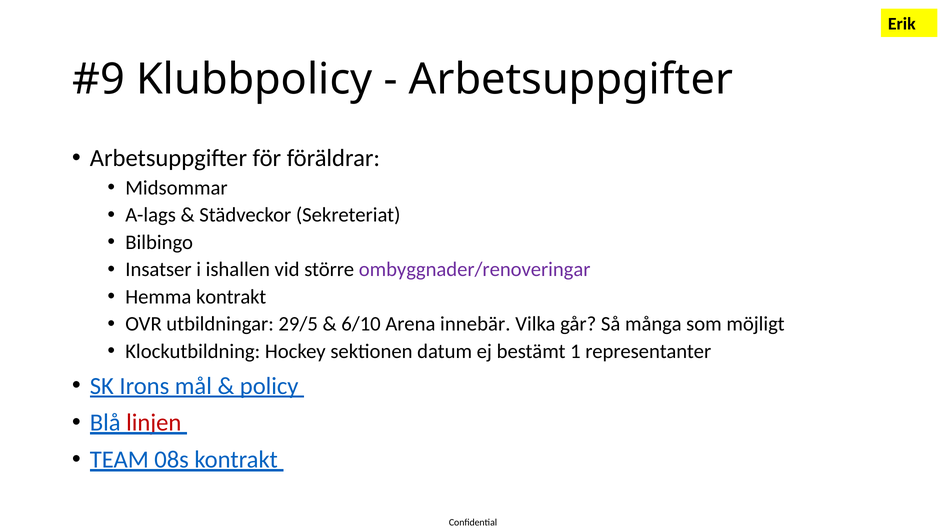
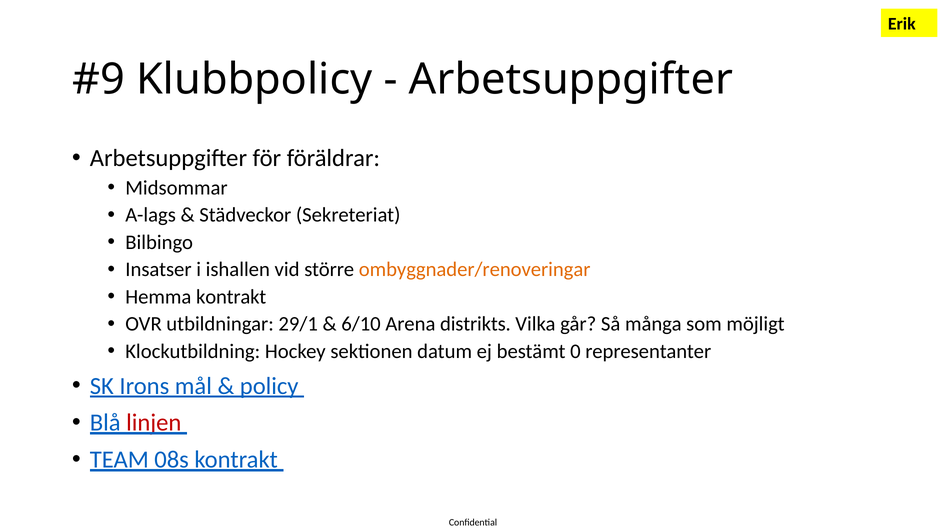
ombyggnader/renoveringar colour: purple -> orange
29/5: 29/5 -> 29/1
innebär: innebär -> distrikts
1: 1 -> 0
